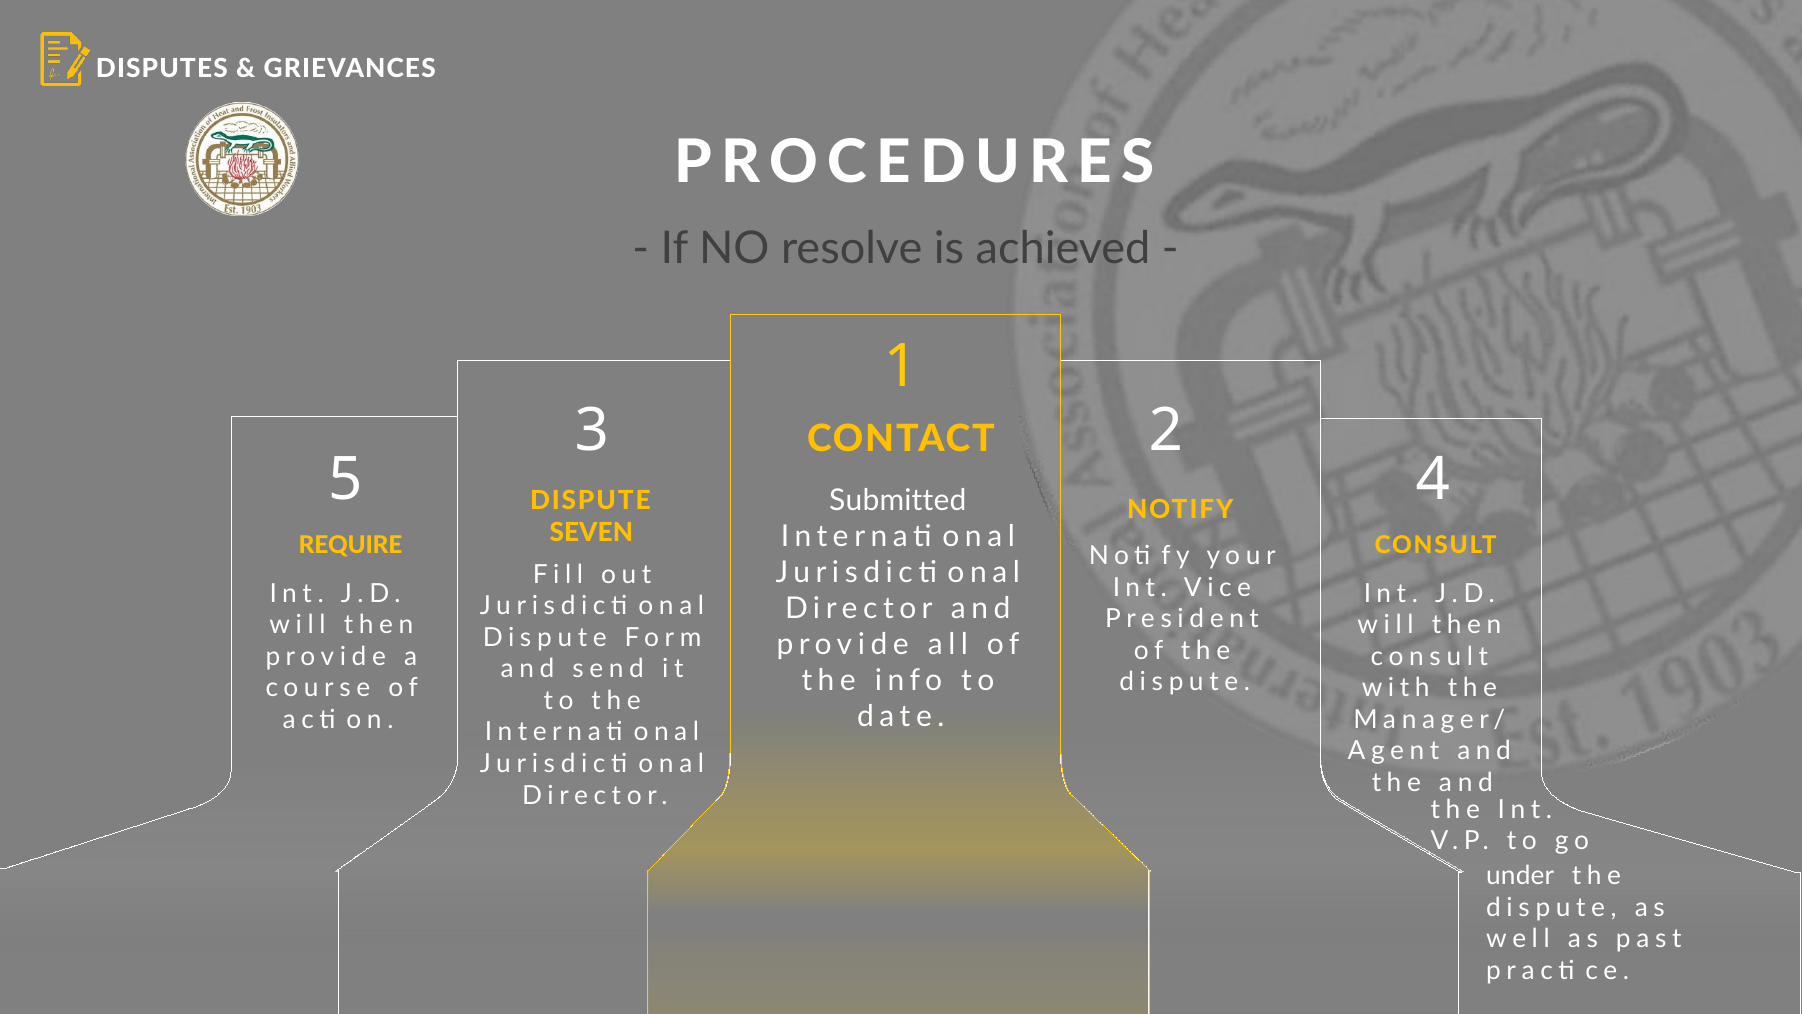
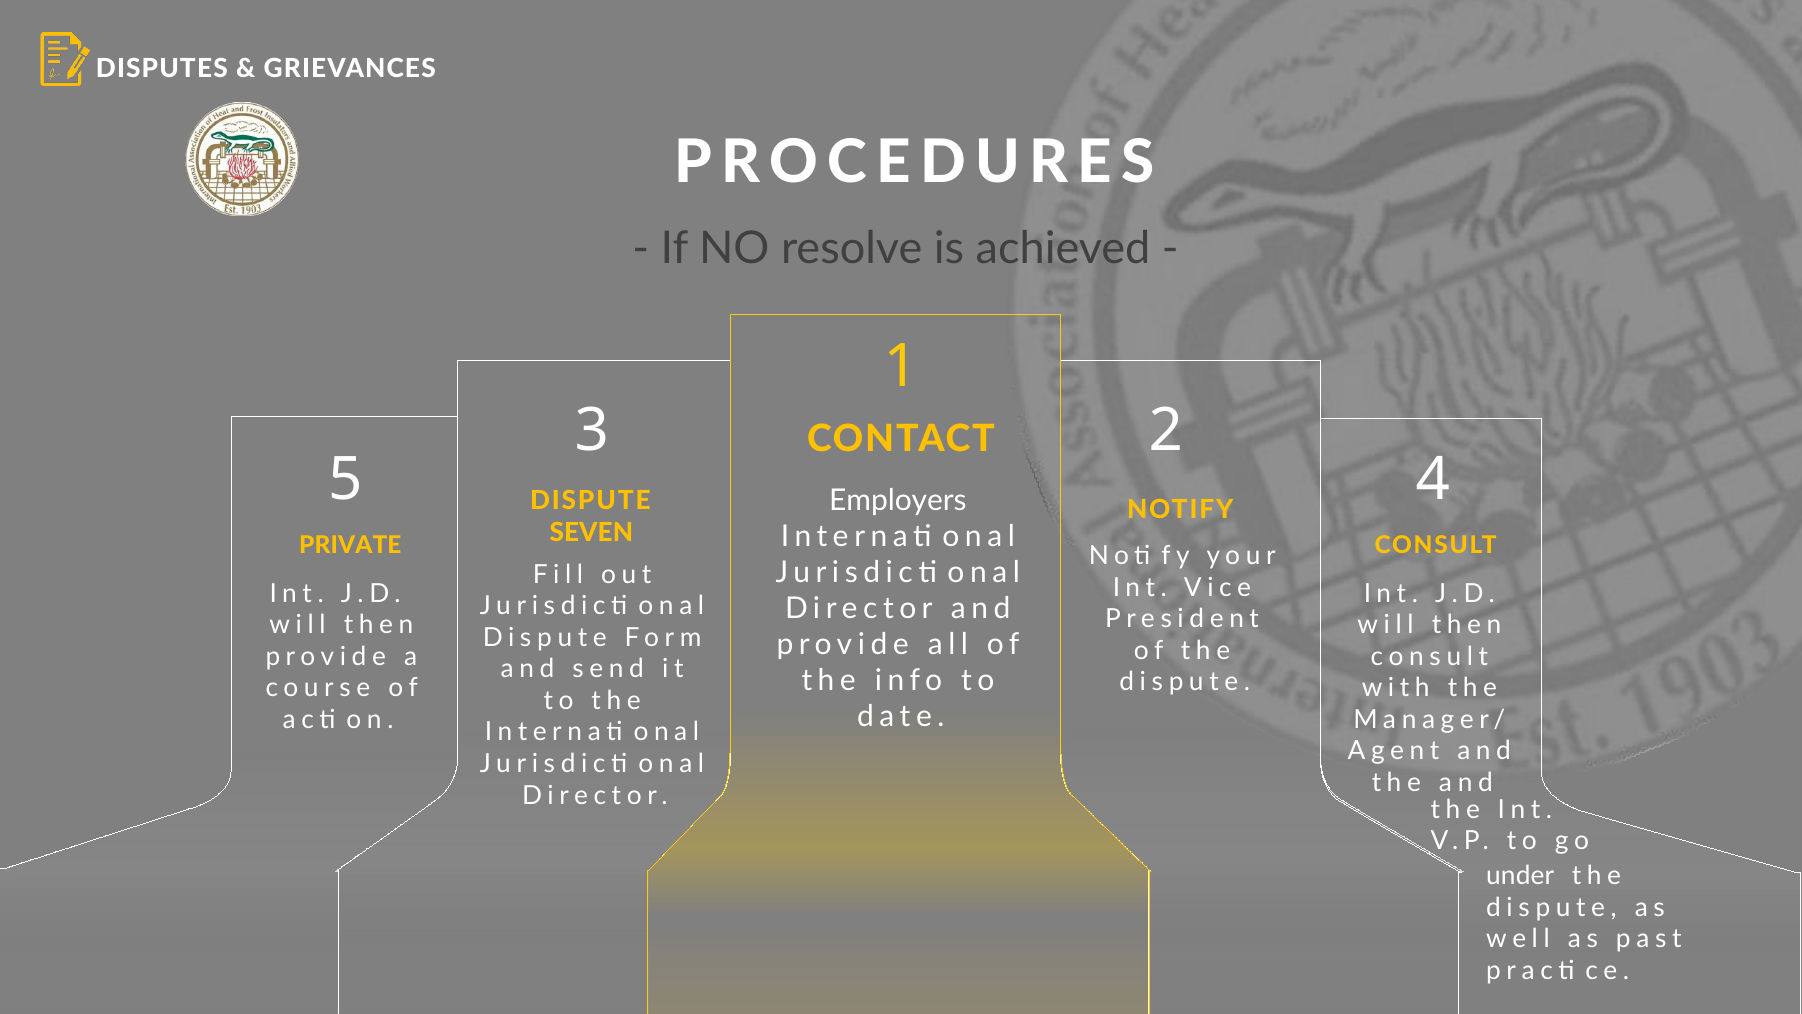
Submitted: Submitted -> Employers
REQUIRE: REQUIRE -> PRIVATE
